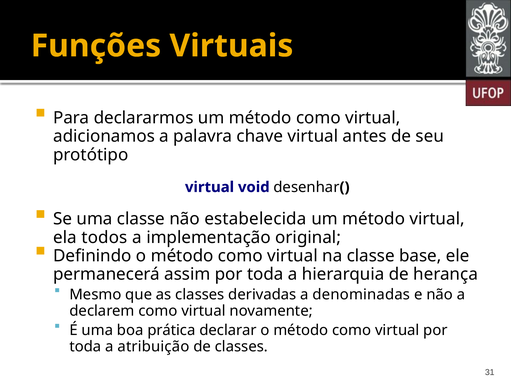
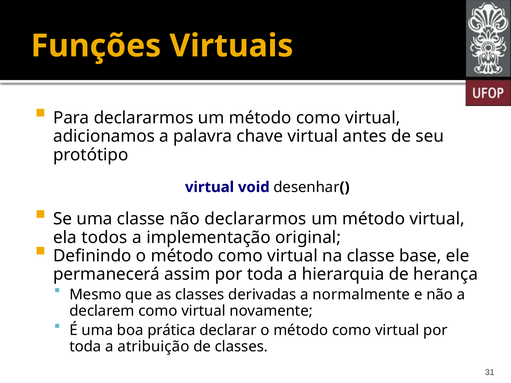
não estabelecida: estabelecida -> declararmos
denominadas: denominadas -> normalmente
